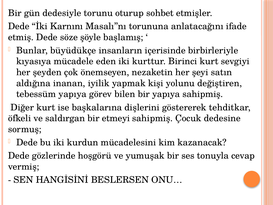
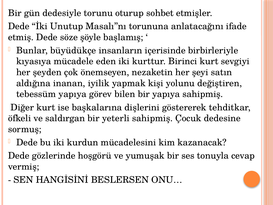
Karnını: Karnını -> Unutup
etmeyi: etmeyi -> yeterli
